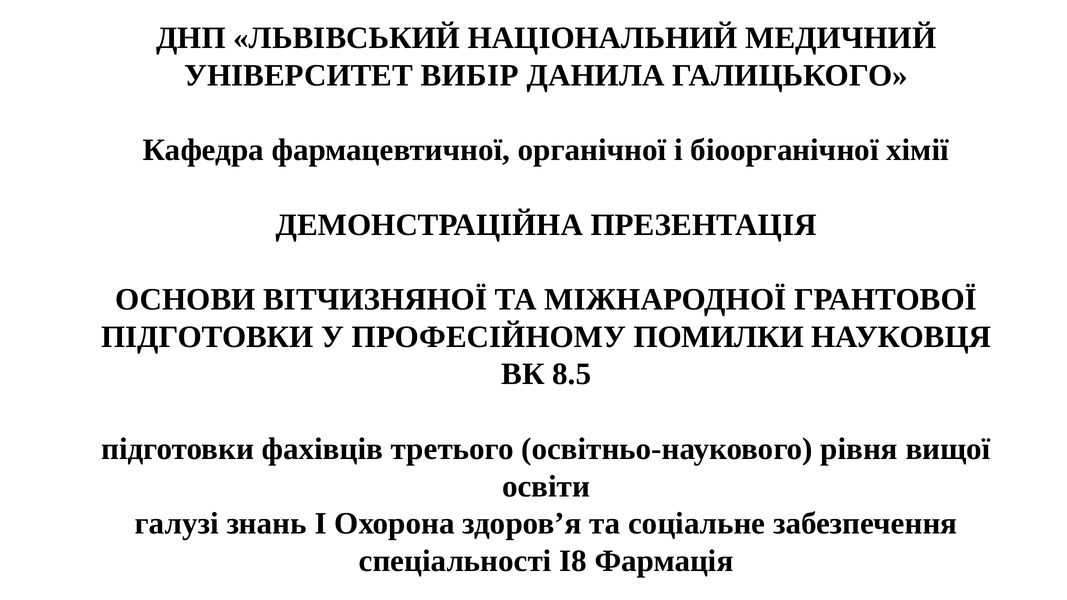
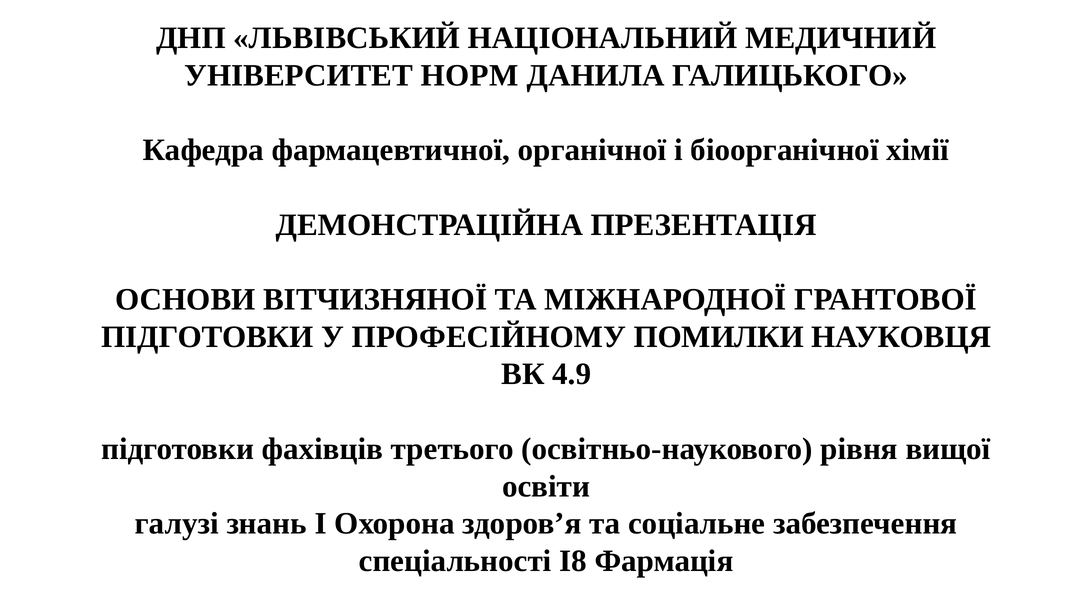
ВИБІР: ВИБІР -> НОРМ
8.5: 8.5 -> 4.9
